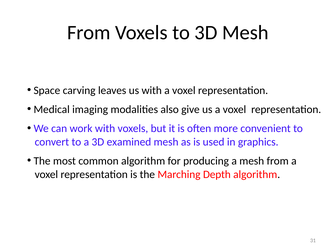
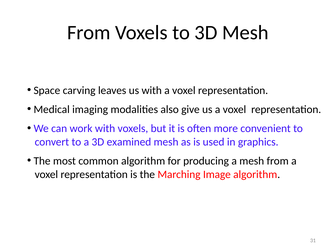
Depth: Depth -> Image
